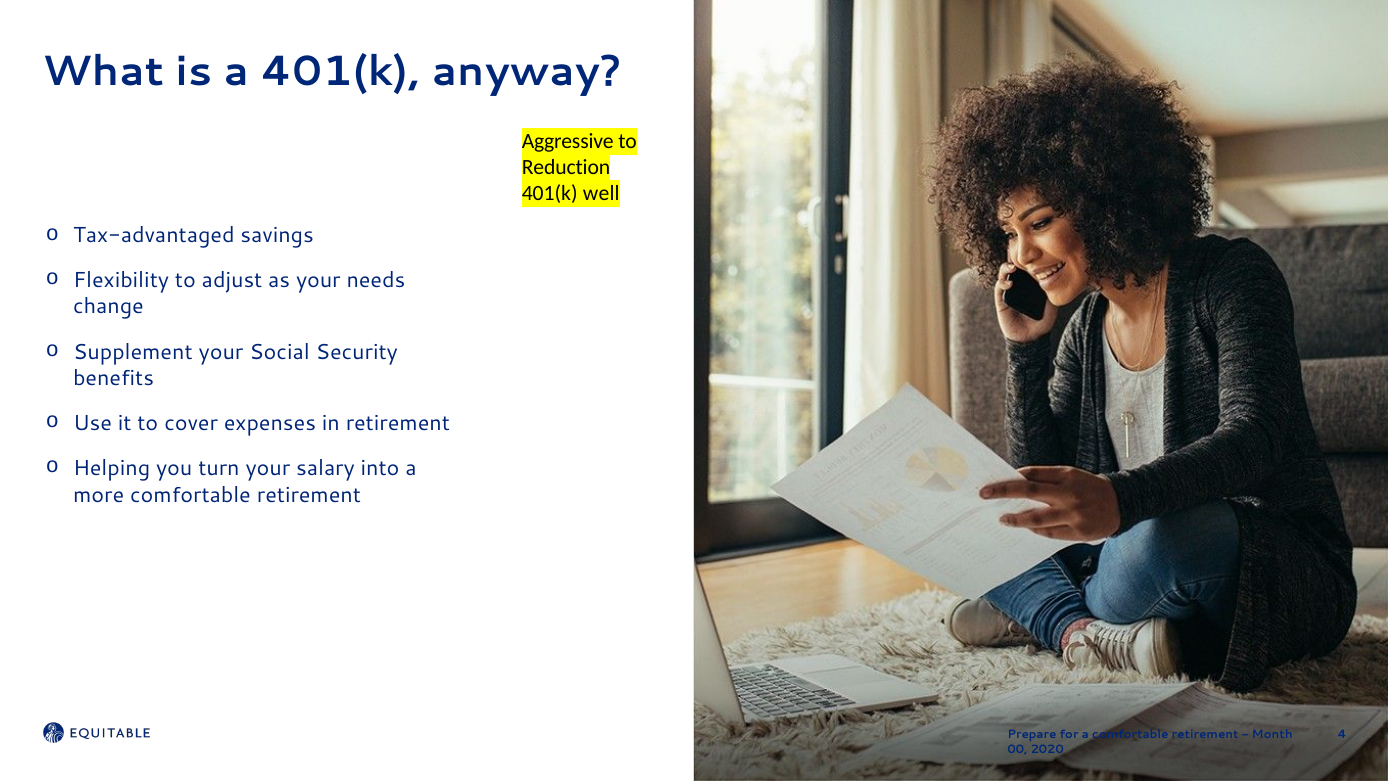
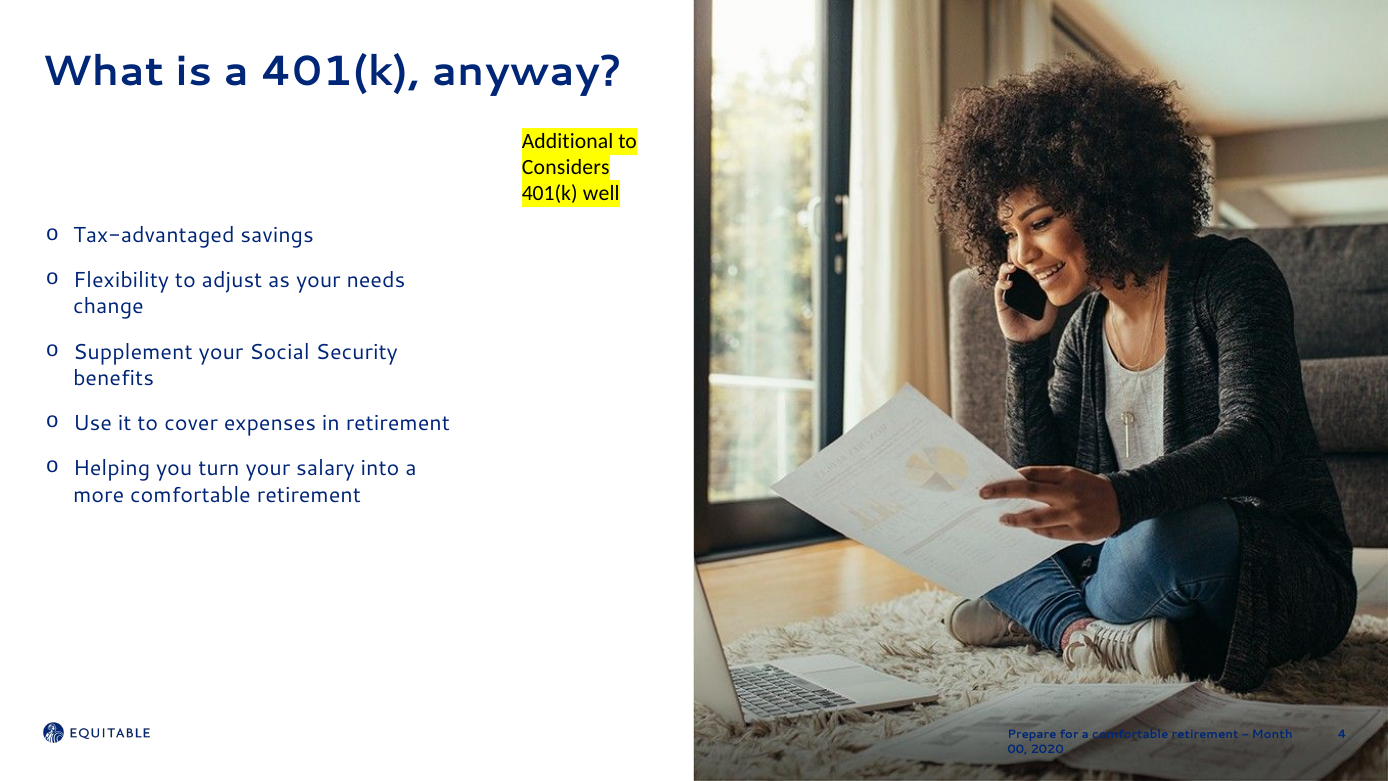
Aggressive: Aggressive -> Additional
Reduction: Reduction -> Considers
